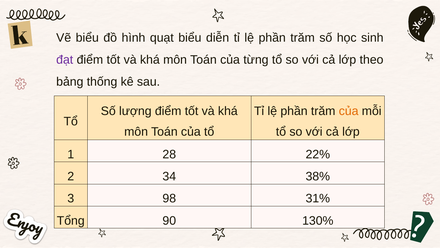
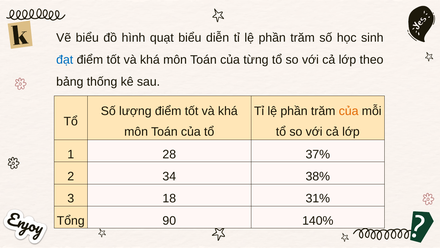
đạt colour: purple -> blue
22%: 22% -> 37%
98: 98 -> 18
130%: 130% -> 140%
